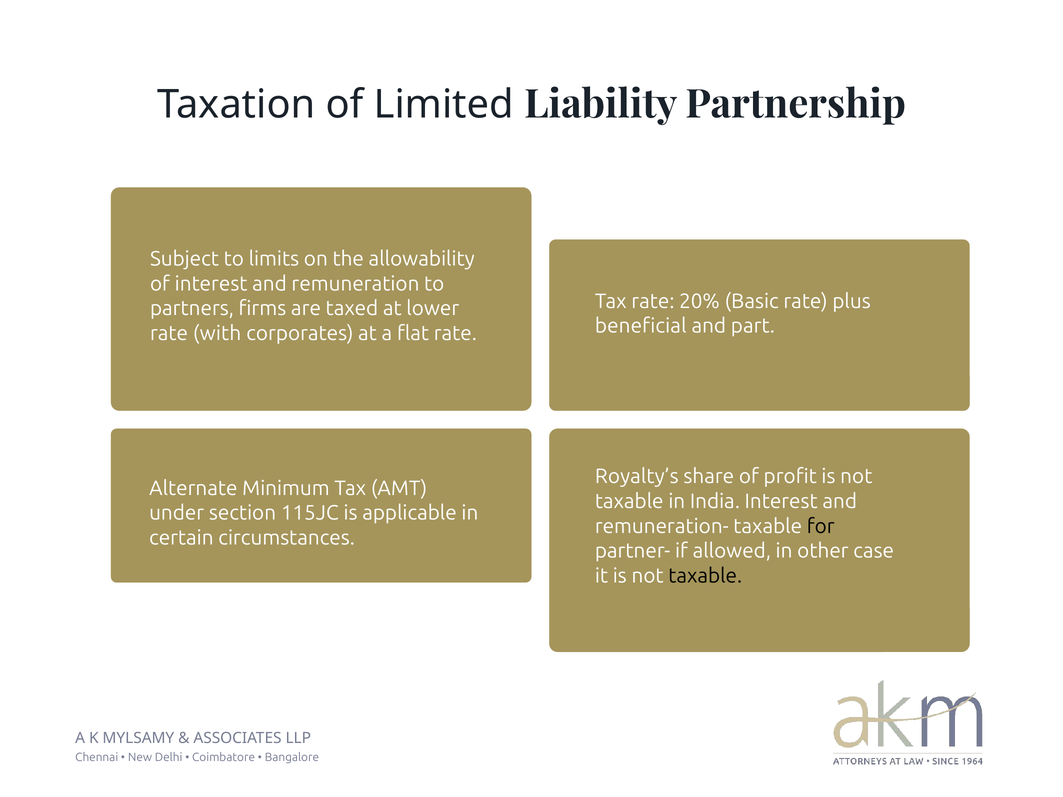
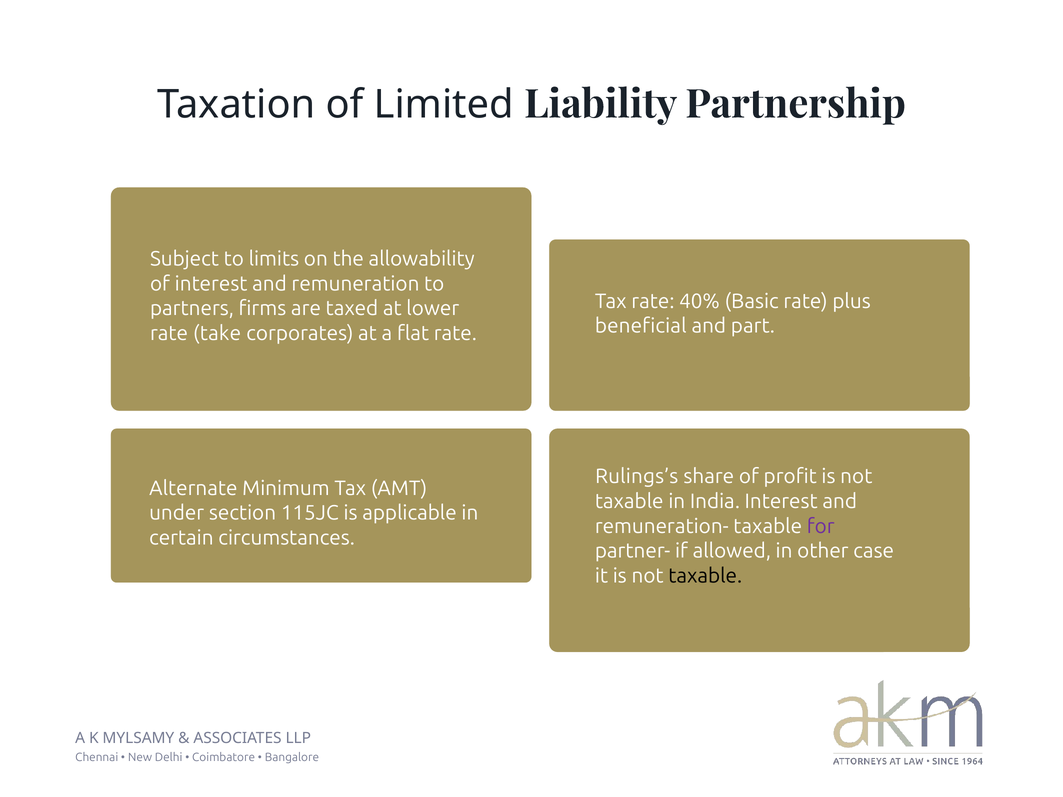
20%: 20% -> 40%
with: with -> take
Royalty’s: Royalty’s -> Rulings’s
for colour: black -> purple
